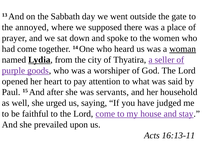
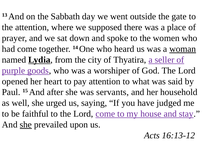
the annoyed: annoyed -> attention
she at (26, 125) underline: none -> present
16:13-11: 16:13-11 -> 16:13-12
